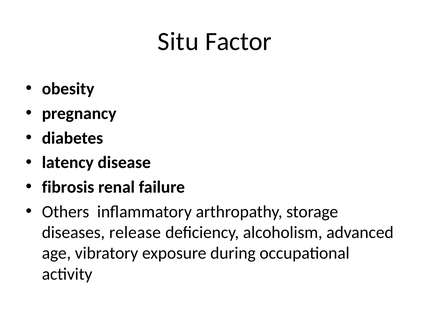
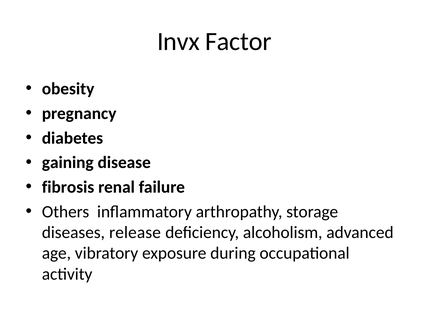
Situ: Situ -> Invx
latency: latency -> gaining
